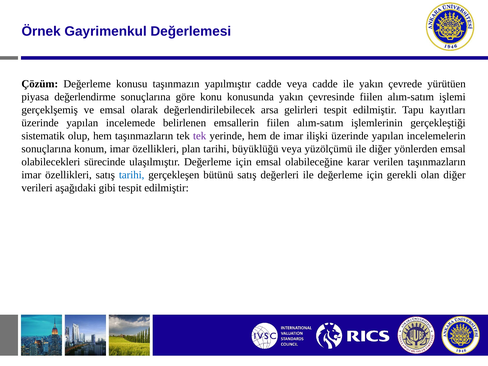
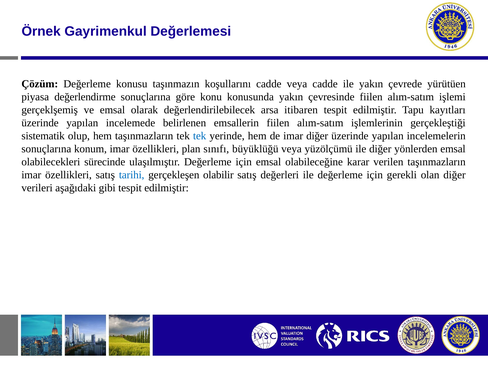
yapılmıştır: yapılmıştır -> koşullarını
gelirleri: gelirleri -> itibaren
tek at (200, 136) colour: purple -> blue
imar ilişki: ilişki -> diğer
plan tarihi: tarihi -> sınıfı
bütünü: bütünü -> olabilir
